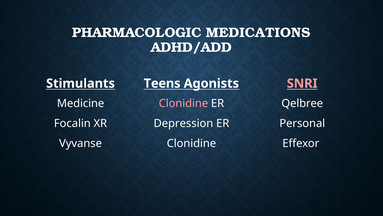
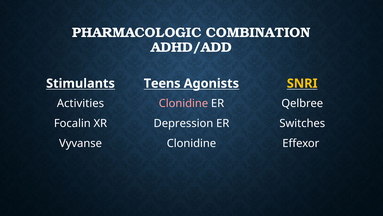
MEDICATIONS: MEDICATIONS -> COMBINATION
SNRI colour: pink -> yellow
Medicine: Medicine -> Activities
Personal: Personal -> Switches
